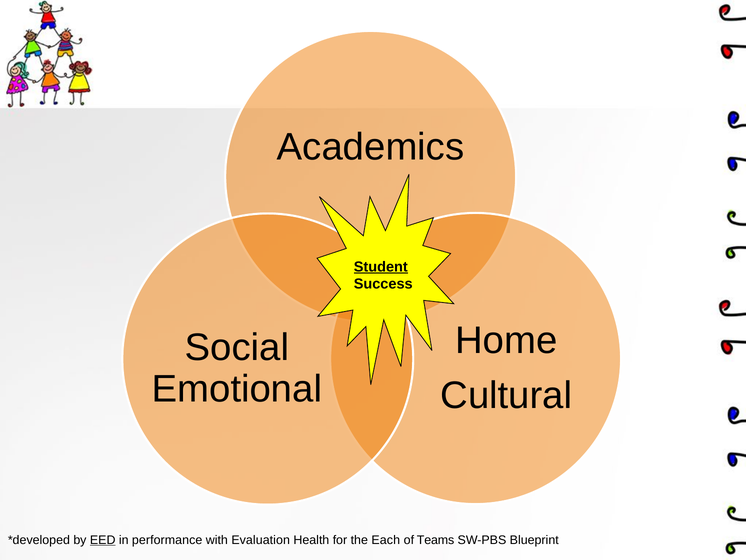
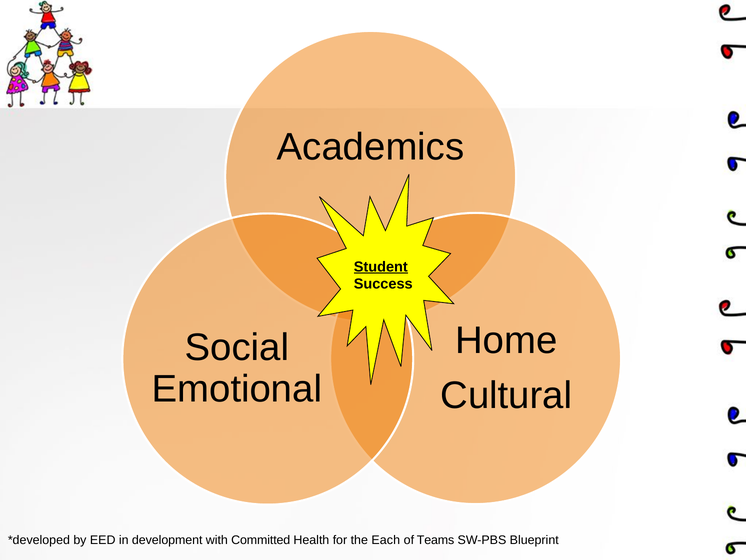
EED underline: present -> none
performance: performance -> development
Evaluation: Evaluation -> Committed
